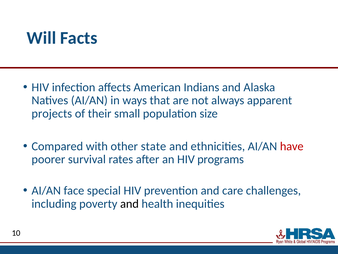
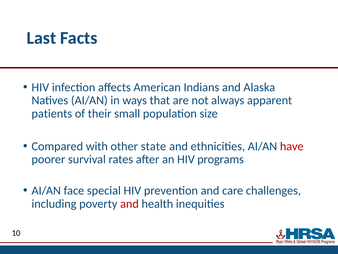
Will: Will -> Last
projects: projects -> patients
and at (129, 203) colour: black -> red
